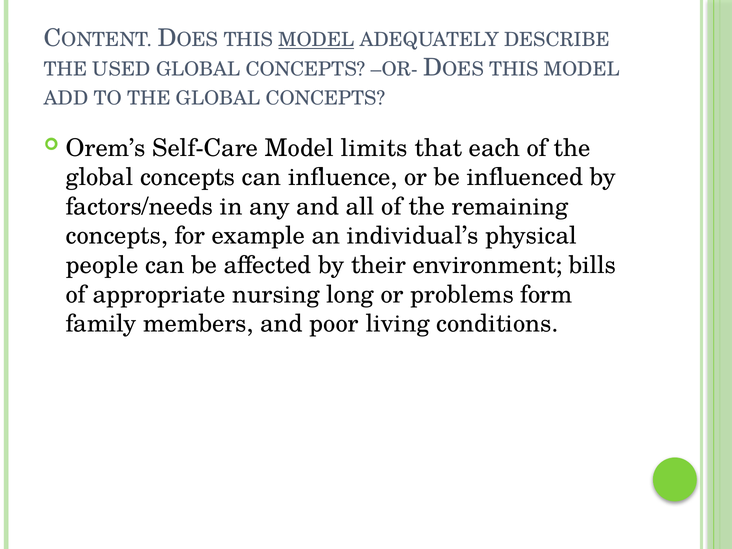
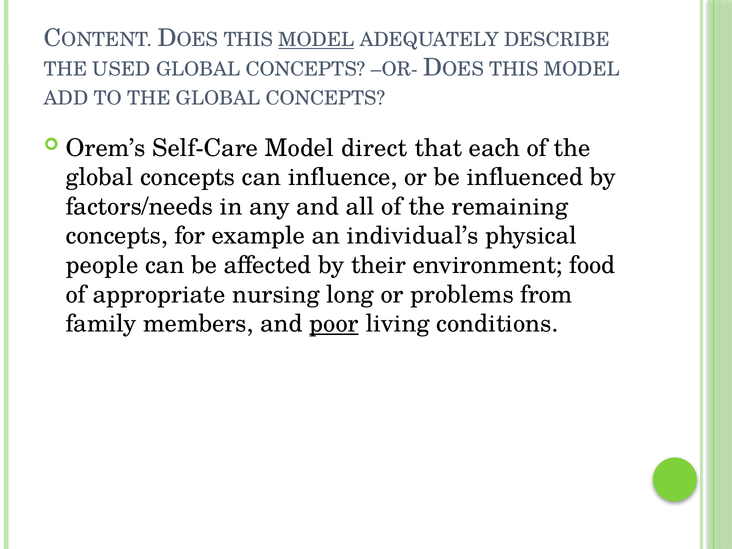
limits: limits -> direct
bills: bills -> food
form: form -> from
poor underline: none -> present
